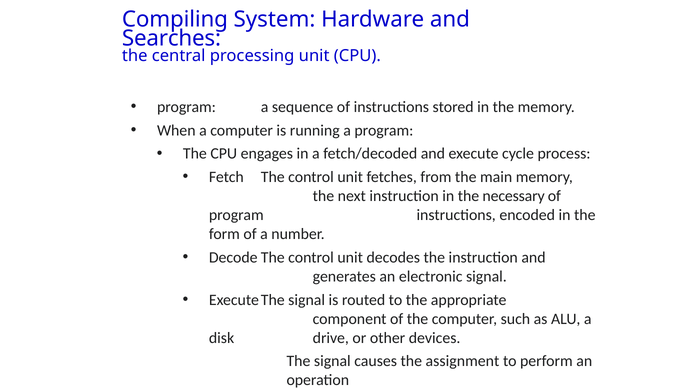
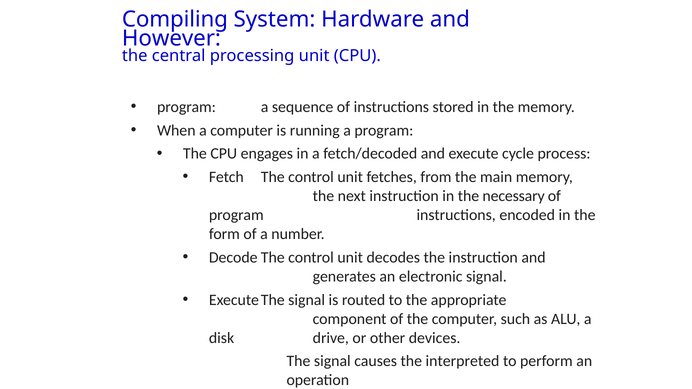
Searches: Searches -> However
assignment: assignment -> interpreted
